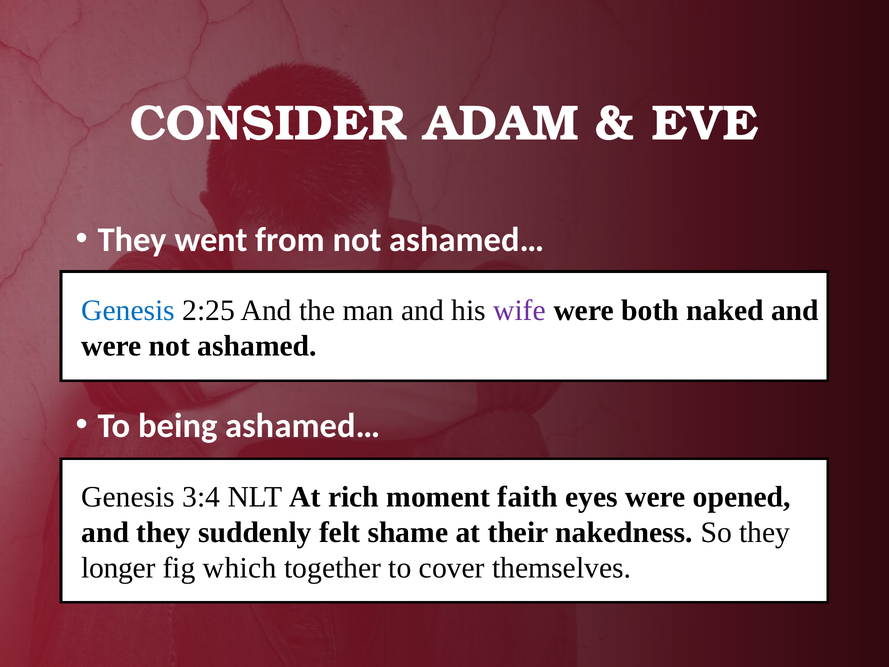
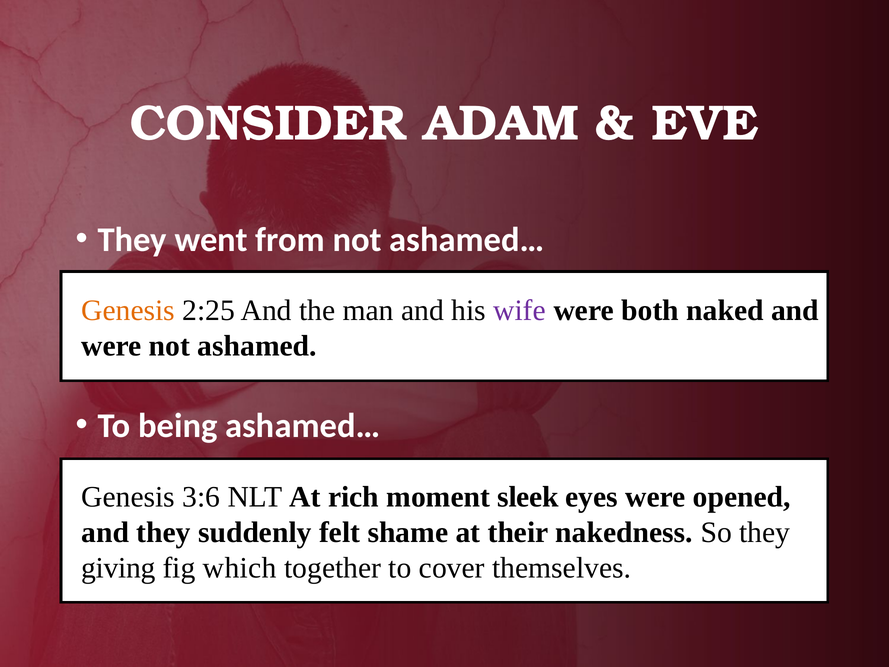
Genesis at (128, 310) colour: blue -> orange
3:4: 3:4 -> 3:6
faith: faith -> sleek
longer: longer -> giving
